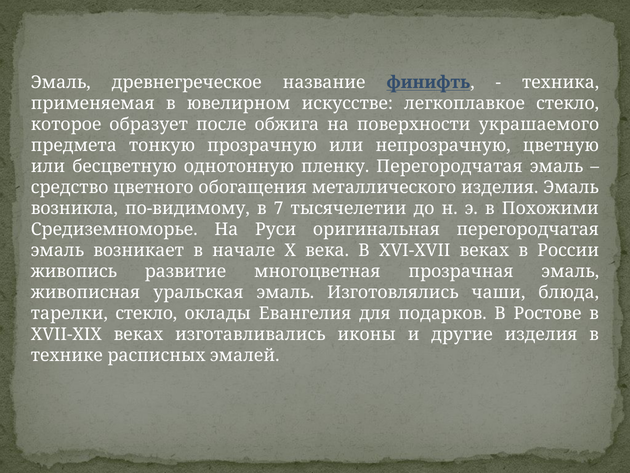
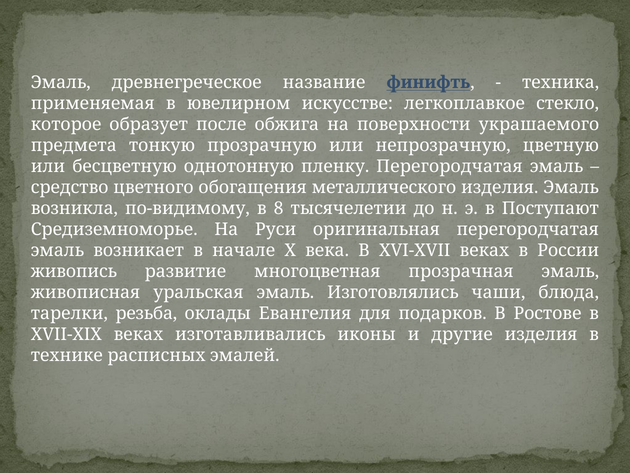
7: 7 -> 8
Похожими: Похожими -> Поступают
тарелки стекло: стекло -> резьба
